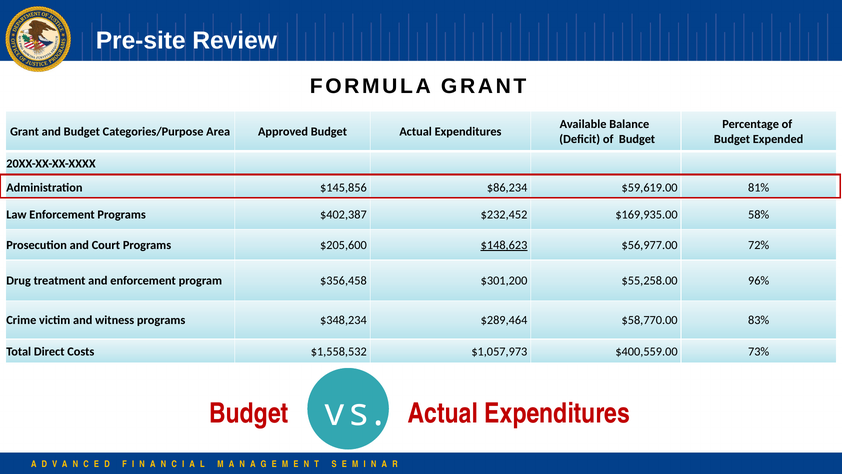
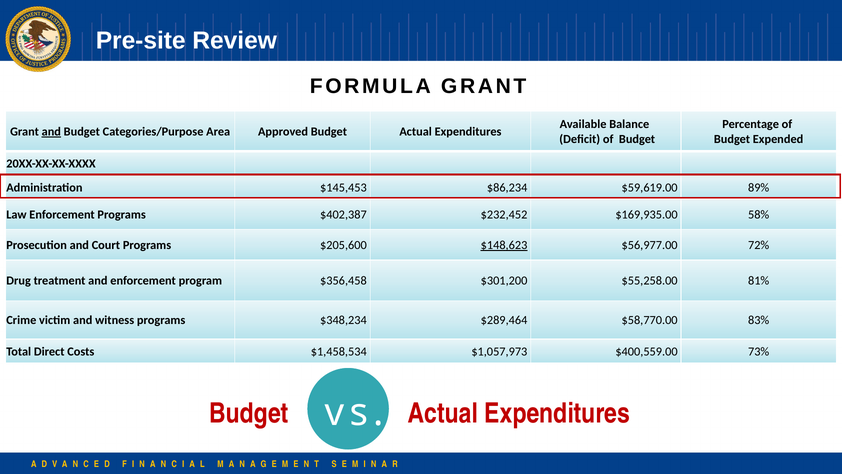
and at (51, 132) underline: none -> present
$145,856: $145,856 -> $145,453
81%: 81% -> 89%
96%: 96% -> 81%
$1,558,532: $1,558,532 -> $1,458,534
